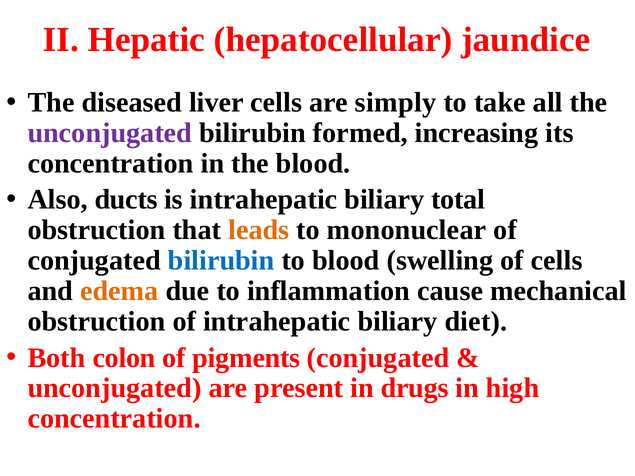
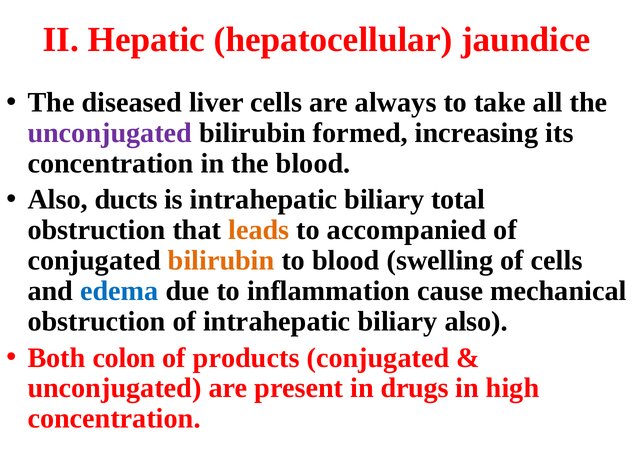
simply: simply -> always
mononuclear: mononuclear -> accompanied
bilirubin at (221, 261) colour: blue -> orange
edema colour: orange -> blue
biliary diet: diet -> also
pigments: pigments -> products
